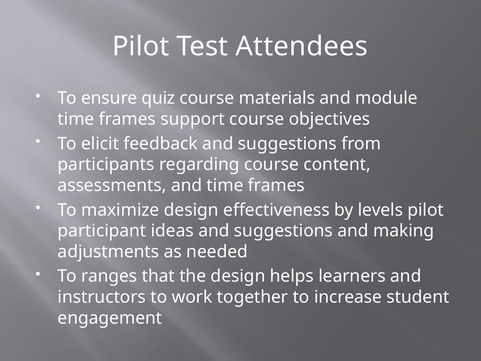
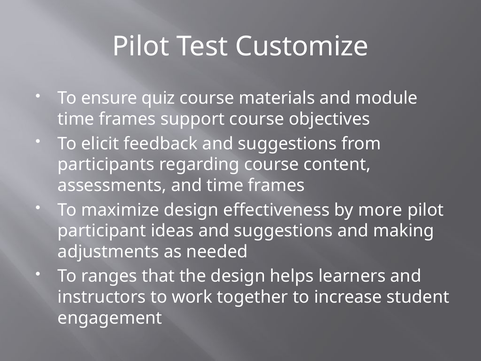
Attendees: Attendees -> Customize
levels: levels -> more
